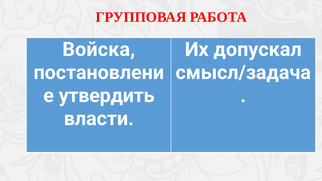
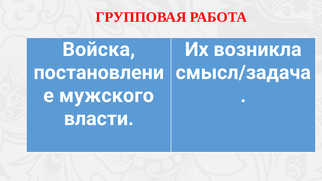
допускал: допускал -> возникла
утвердить: утвердить -> мужского
